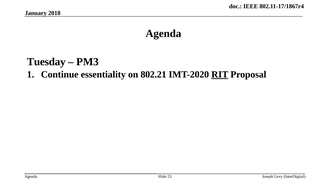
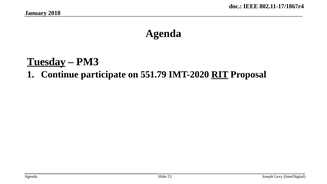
Tuesday underline: none -> present
essentiality: essentiality -> participate
802.21: 802.21 -> 551.79
